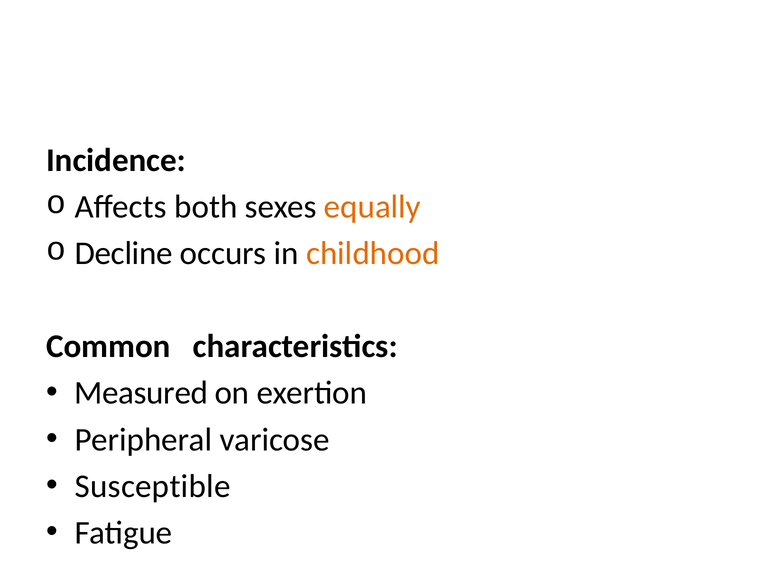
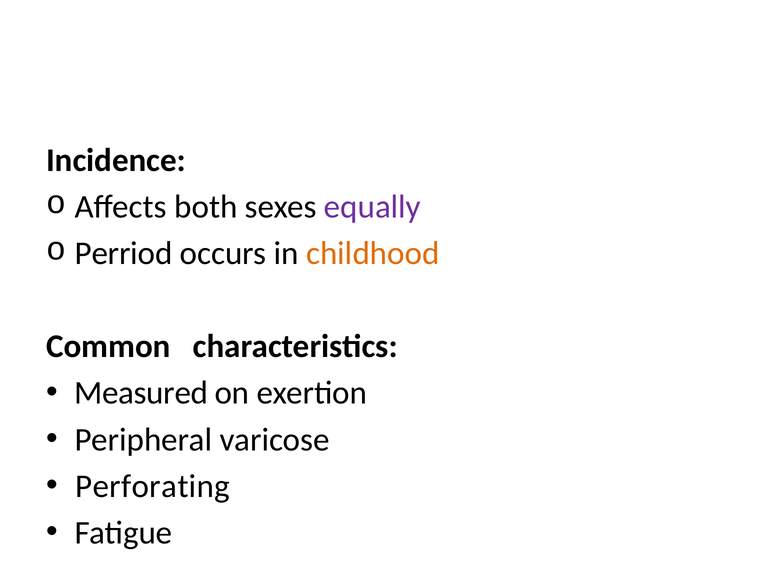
equally colour: orange -> purple
Decline: Decline -> Perriod
Susceptible: Susceptible -> Perforating
